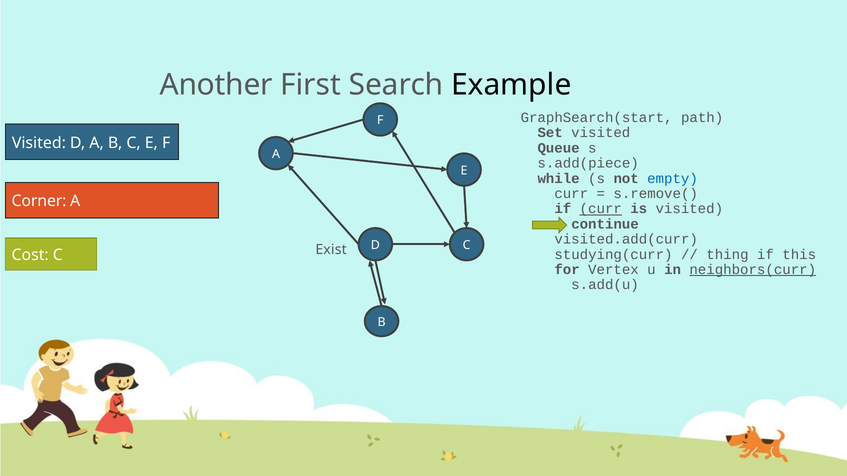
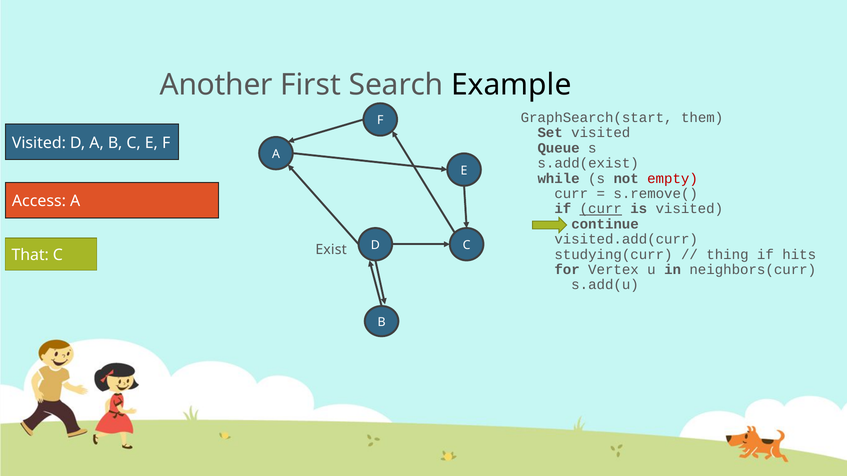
path: path -> them
s.add(piece: s.add(piece -> s.add(exist
empty colour: blue -> red
Corner: Corner -> Access
this: this -> hits
Cost: Cost -> That
neighbors(curr underline: present -> none
